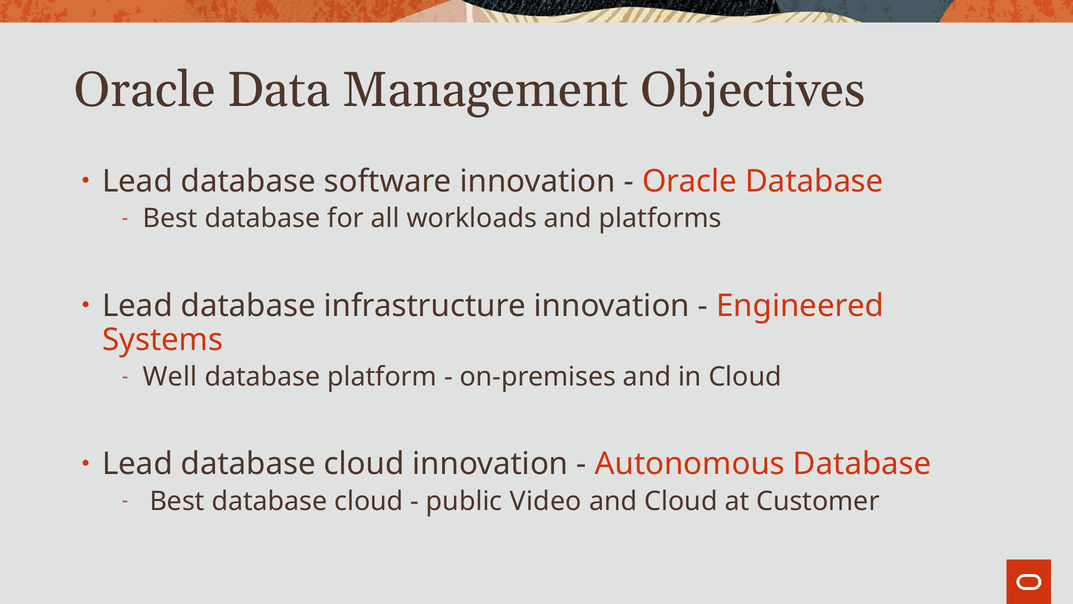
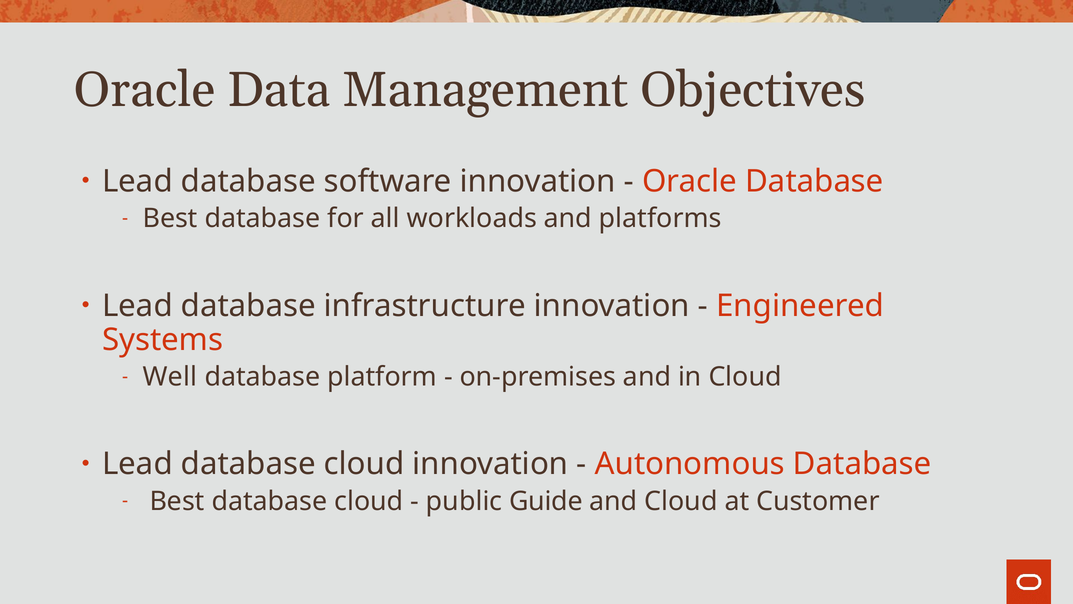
Video: Video -> Guide
